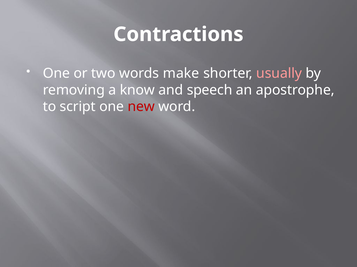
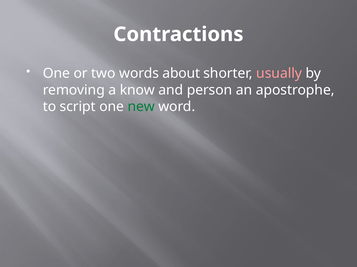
make: make -> about
speech: speech -> person
new colour: red -> green
